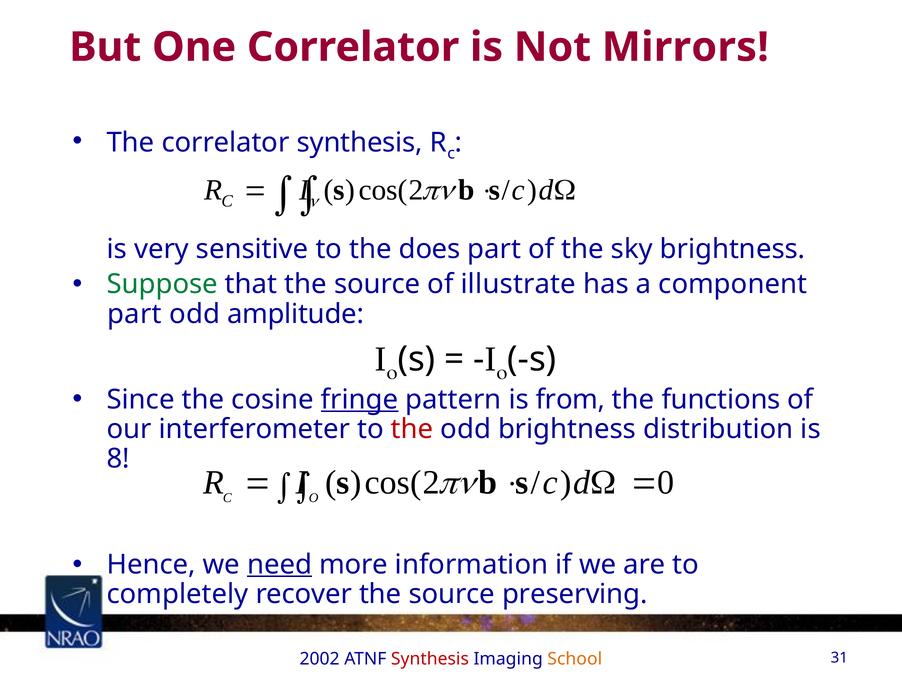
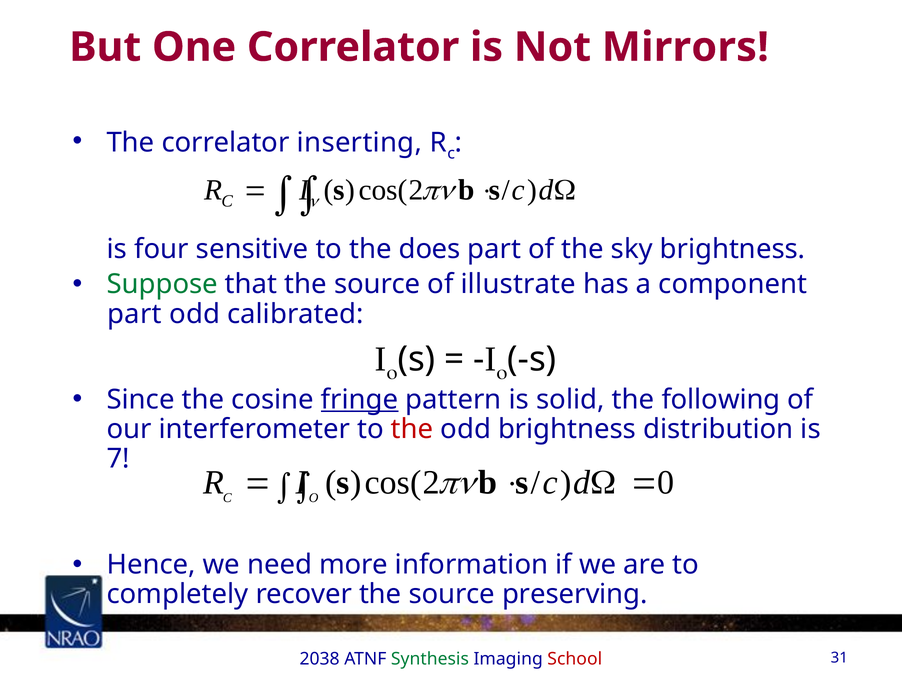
correlator synthesis: synthesis -> inserting
very: very -> four
amplitude: amplitude -> calibrated
from: from -> solid
functions: functions -> following
8: 8 -> 7
need underline: present -> none
2002: 2002 -> 2038
Synthesis at (430, 660) colour: red -> green
School colour: orange -> red
